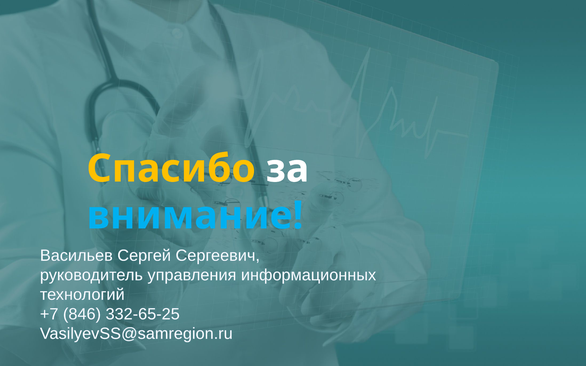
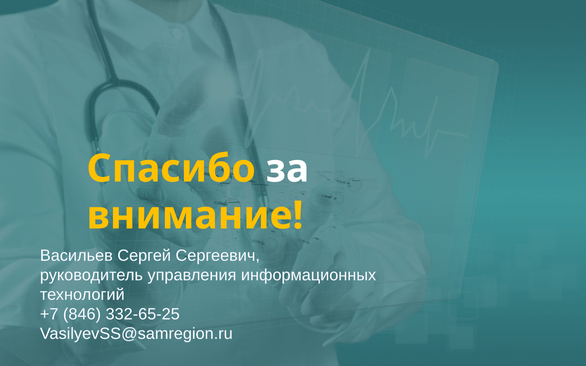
внимание colour: light blue -> yellow
